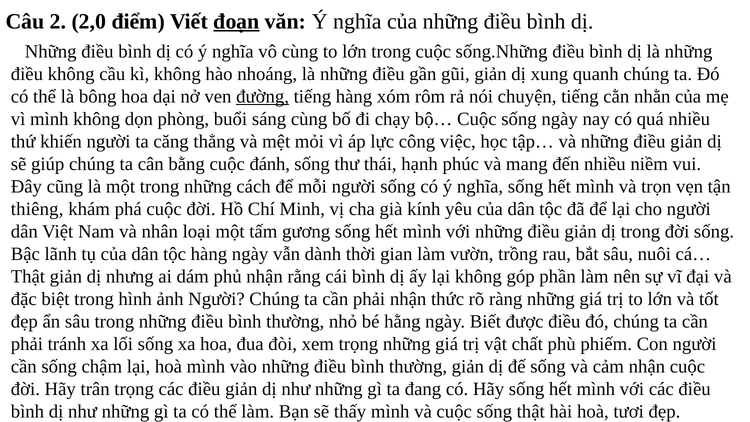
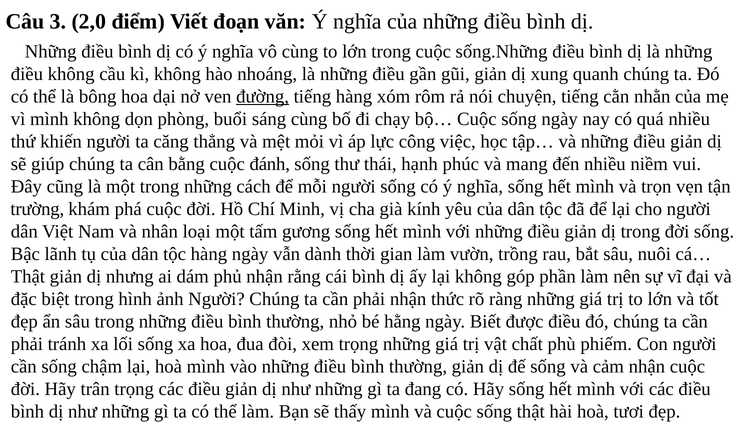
2: 2 -> 3
đoạn underline: present -> none
thiêng: thiêng -> trường
